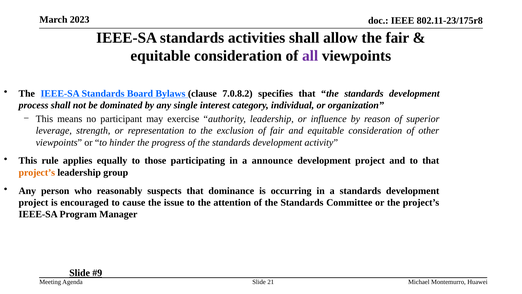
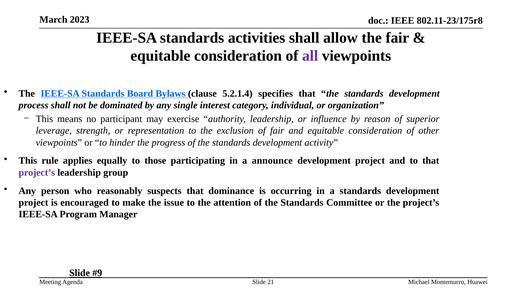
7.0.8.2: 7.0.8.2 -> 5.2.1.4
project’s at (37, 172) colour: orange -> purple
cause: cause -> make
